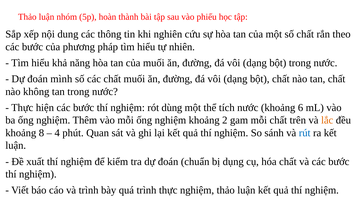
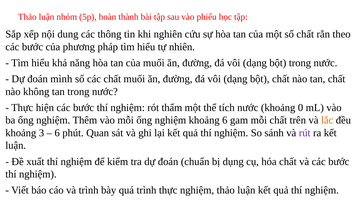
dùng: dùng -> thấm
6: 6 -> 0
khoảng 2: 2 -> 6
8: 8 -> 3
4 at (57, 133): 4 -> 6
rút colour: blue -> purple
